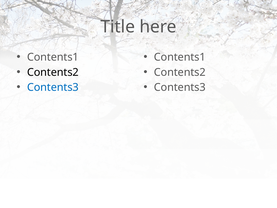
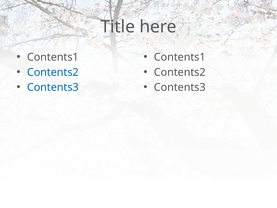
Contents2 at (53, 72) colour: black -> blue
